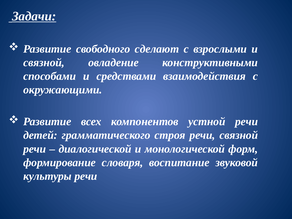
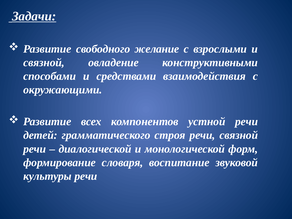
сделают: сделают -> желание
